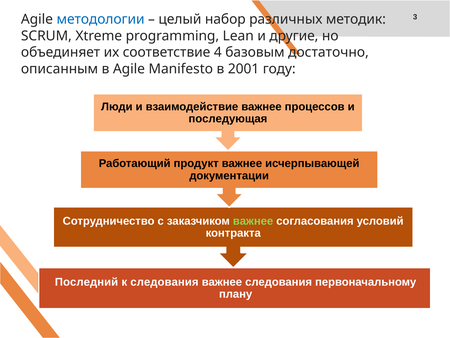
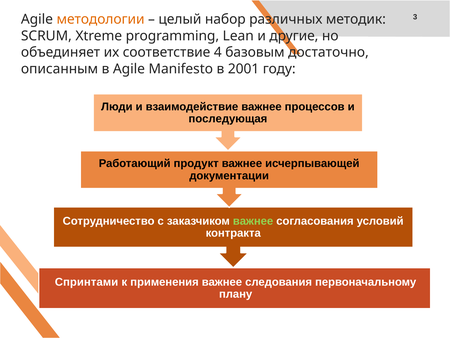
методологии colour: blue -> orange
Последний: Последний -> Спринтами
к следования: следования -> применения
